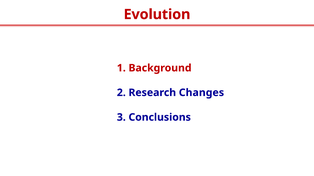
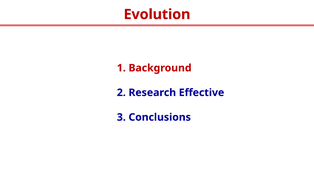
Changes: Changes -> Effective
